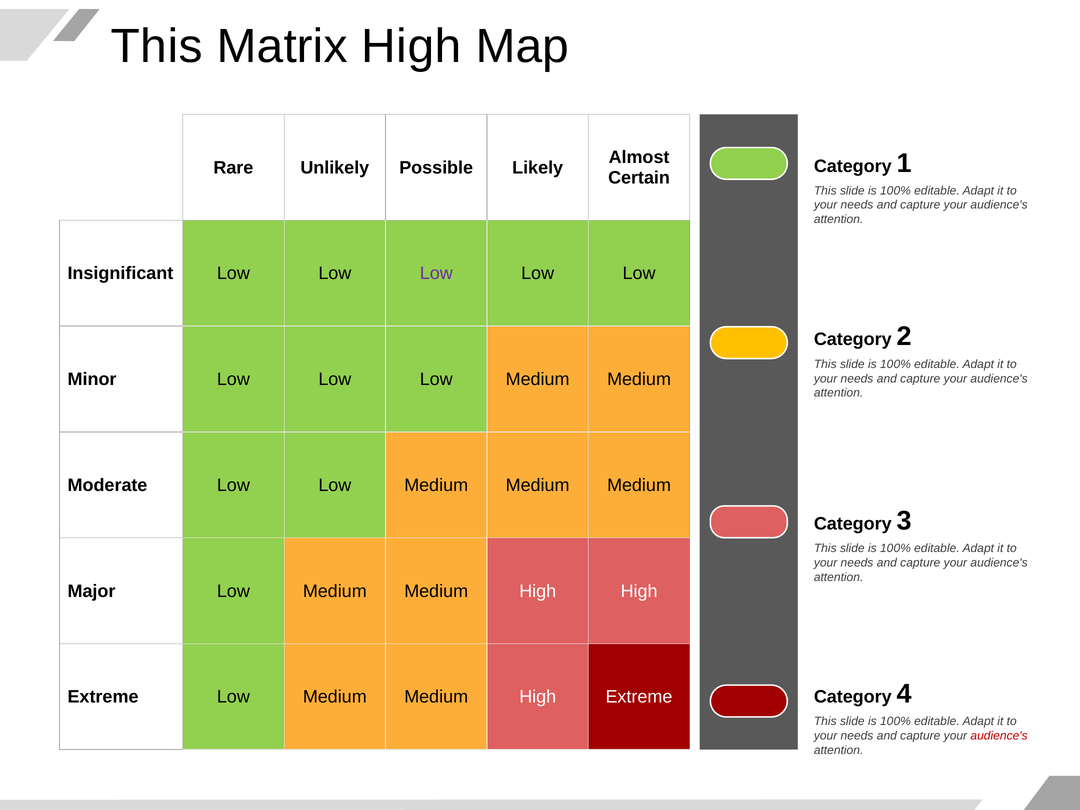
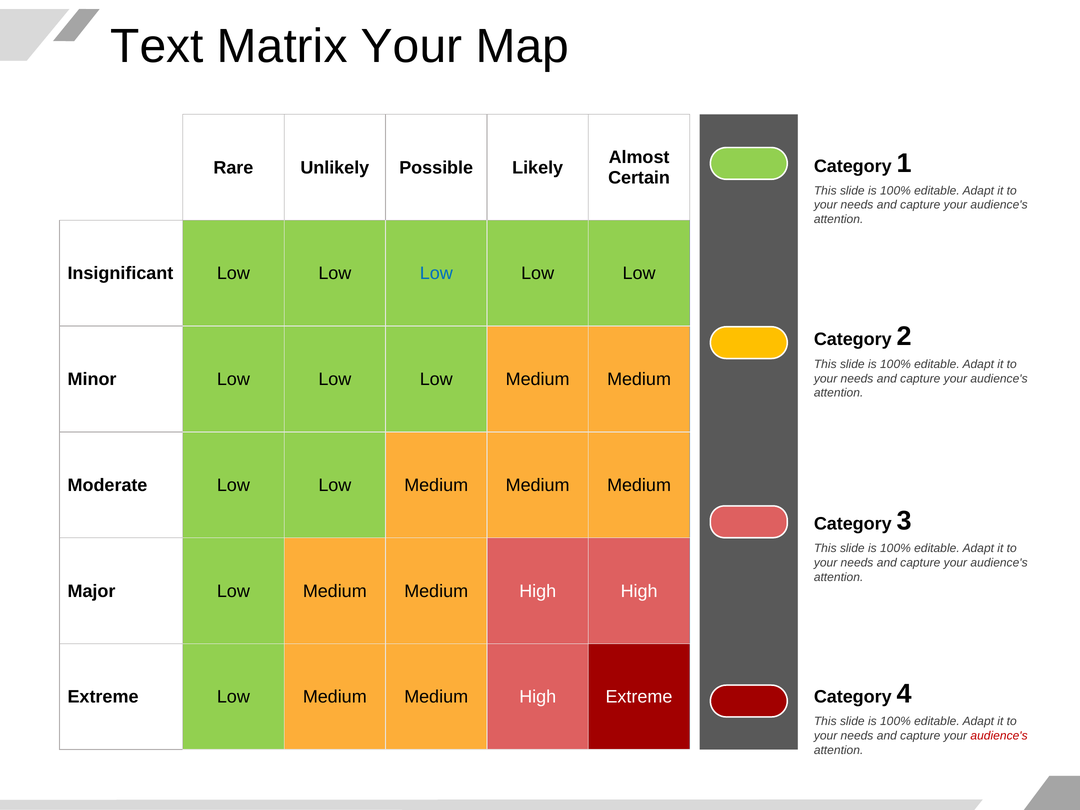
This at (157, 46): This -> Text
Matrix High: High -> Your
Low at (436, 274) colour: purple -> blue
